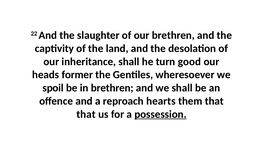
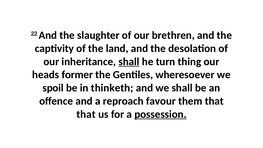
shall at (129, 62) underline: none -> present
good: good -> thing
in brethren: brethren -> thinketh
hearts: hearts -> favour
